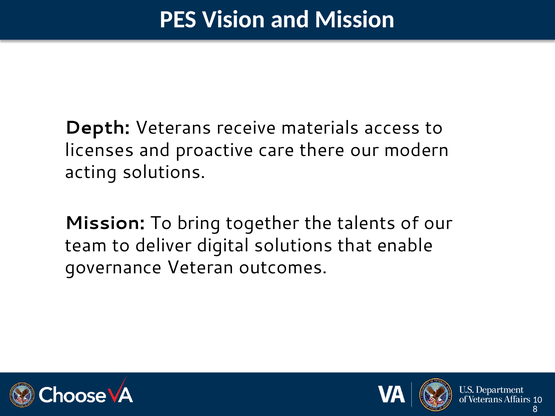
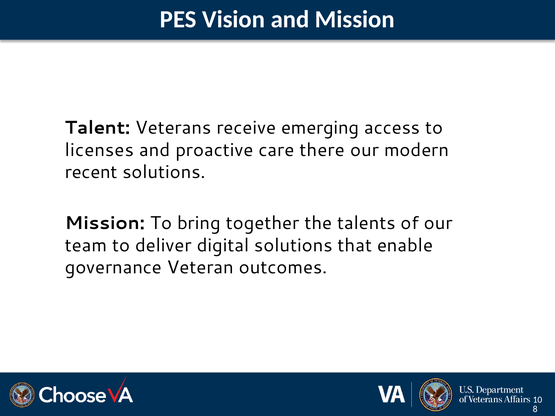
Depth: Depth -> Talent
materials: materials -> emerging
acting: acting -> recent
